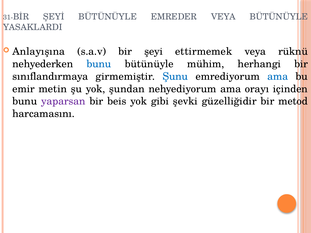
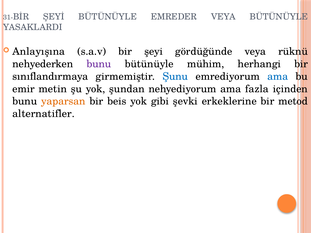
ettirmemek: ettirmemek -> gördüğünde
bunu at (99, 64) colour: blue -> purple
orayı: orayı -> fazla
yaparsan colour: purple -> orange
güzelliğidir: güzelliğidir -> erkeklerine
harcamasını: harcamasını -> alternatifler
